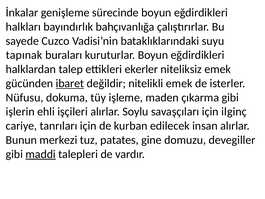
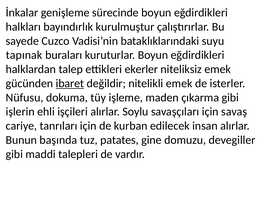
bahçıvanlığa: bahçıvanlığa -> kurulmuştur
ilginç: ilginç -> savaş
merkezi: merkezi -> başında
maddi underline: present -> none
